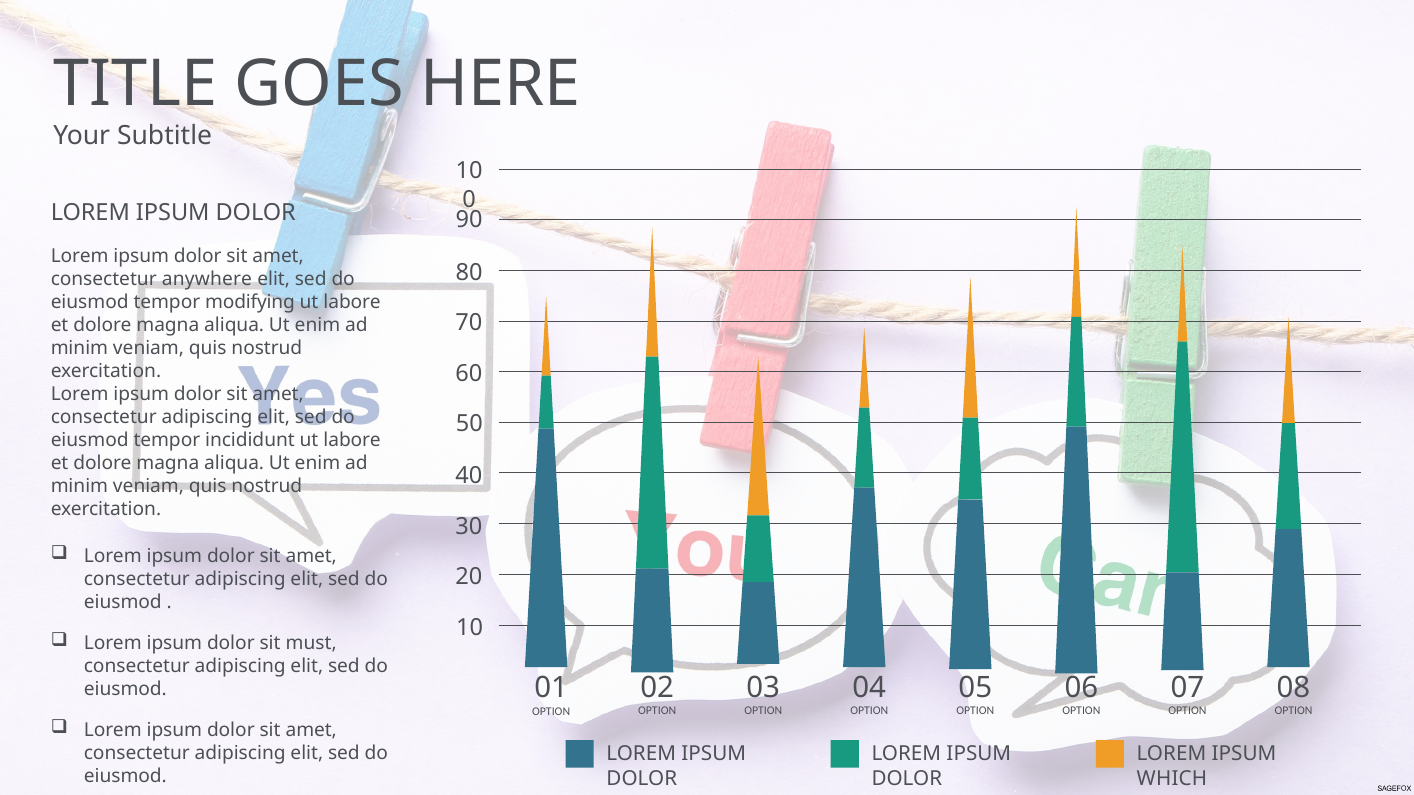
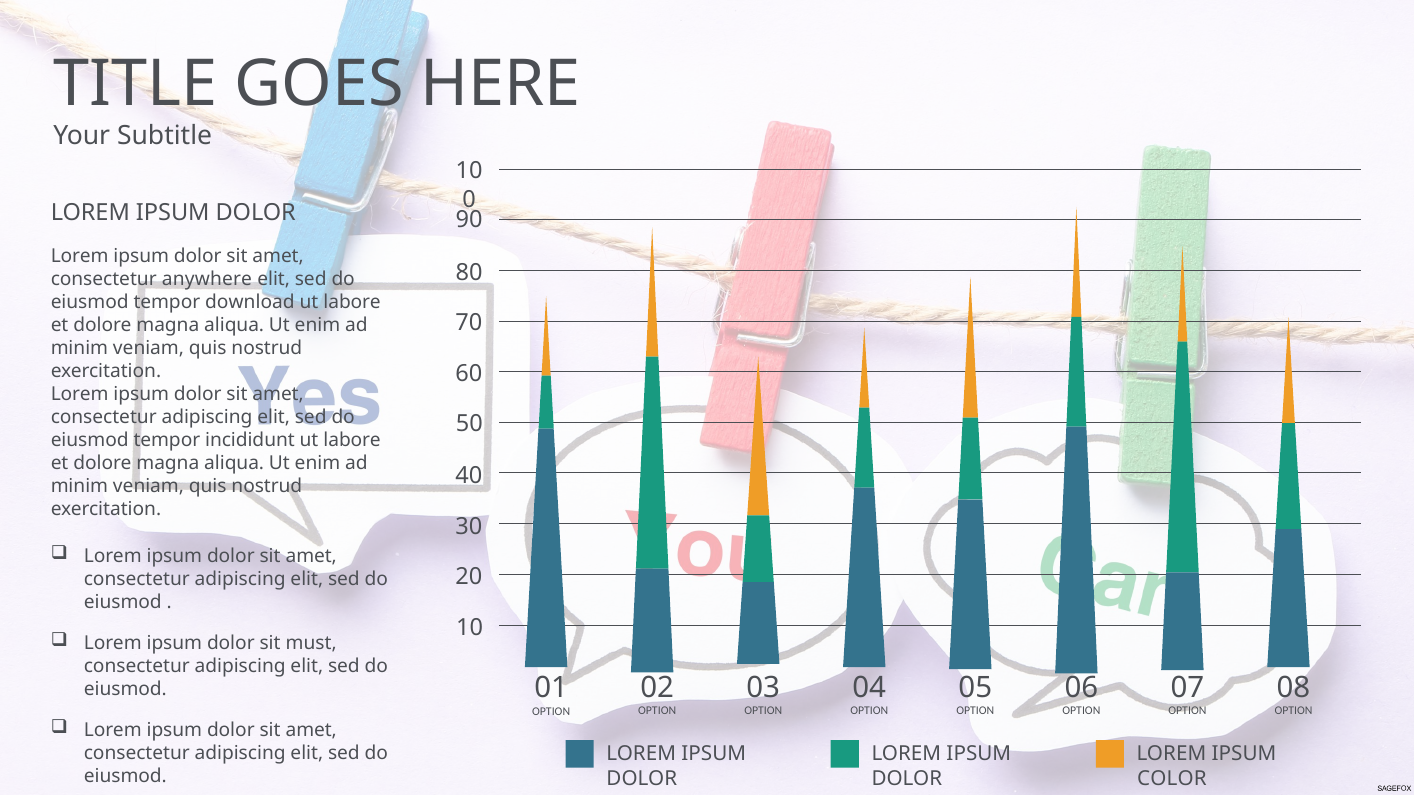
modifying: modifying -> download
WHICH: WHICH -> COLOR
